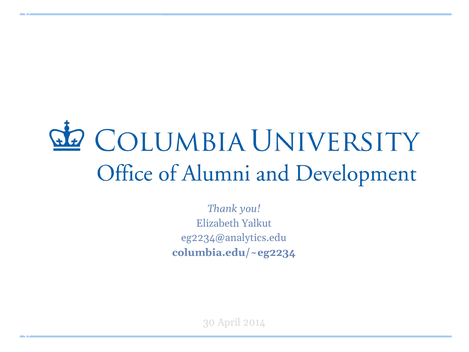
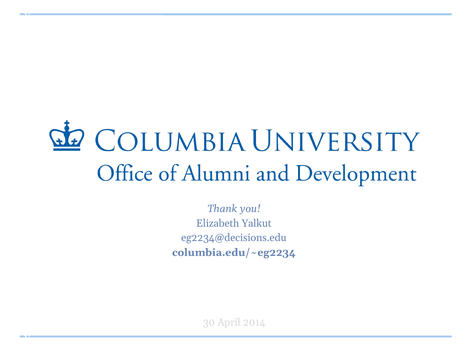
eg2234@analytics.edu: eg2234@analytics.edu -> eg2234@decisions.edu
